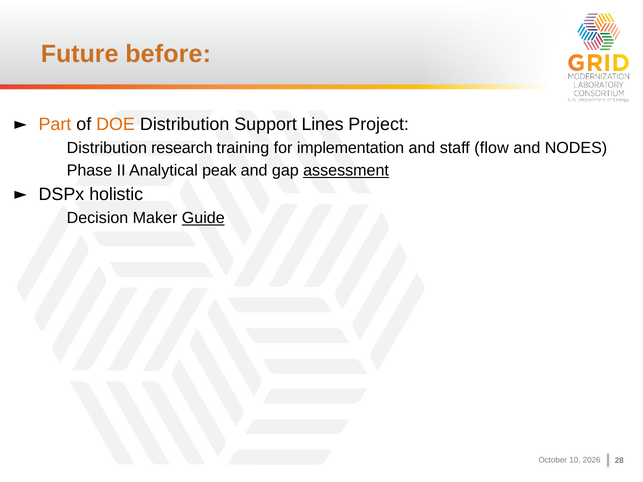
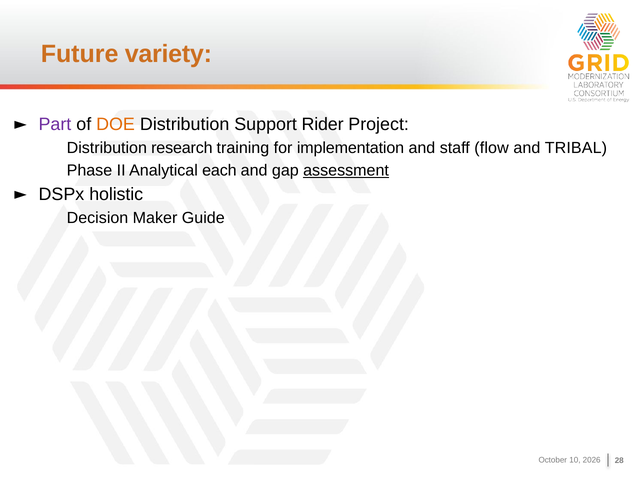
before: before -> variety
Part colour: orange -> purple
Lines: Lines -> Rider
NODES: NODES -> TRIBAL
peak: peak -> each
Guide underline: present -> none
